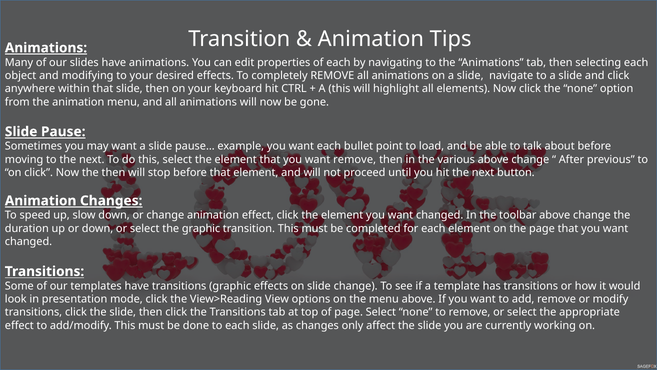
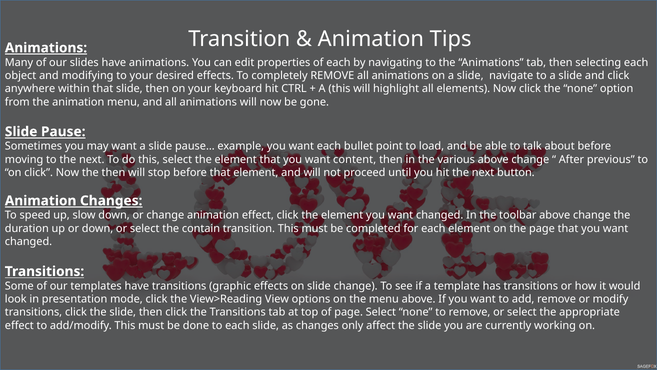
want remove: remove -> content
the graphic: graphic -> contain
